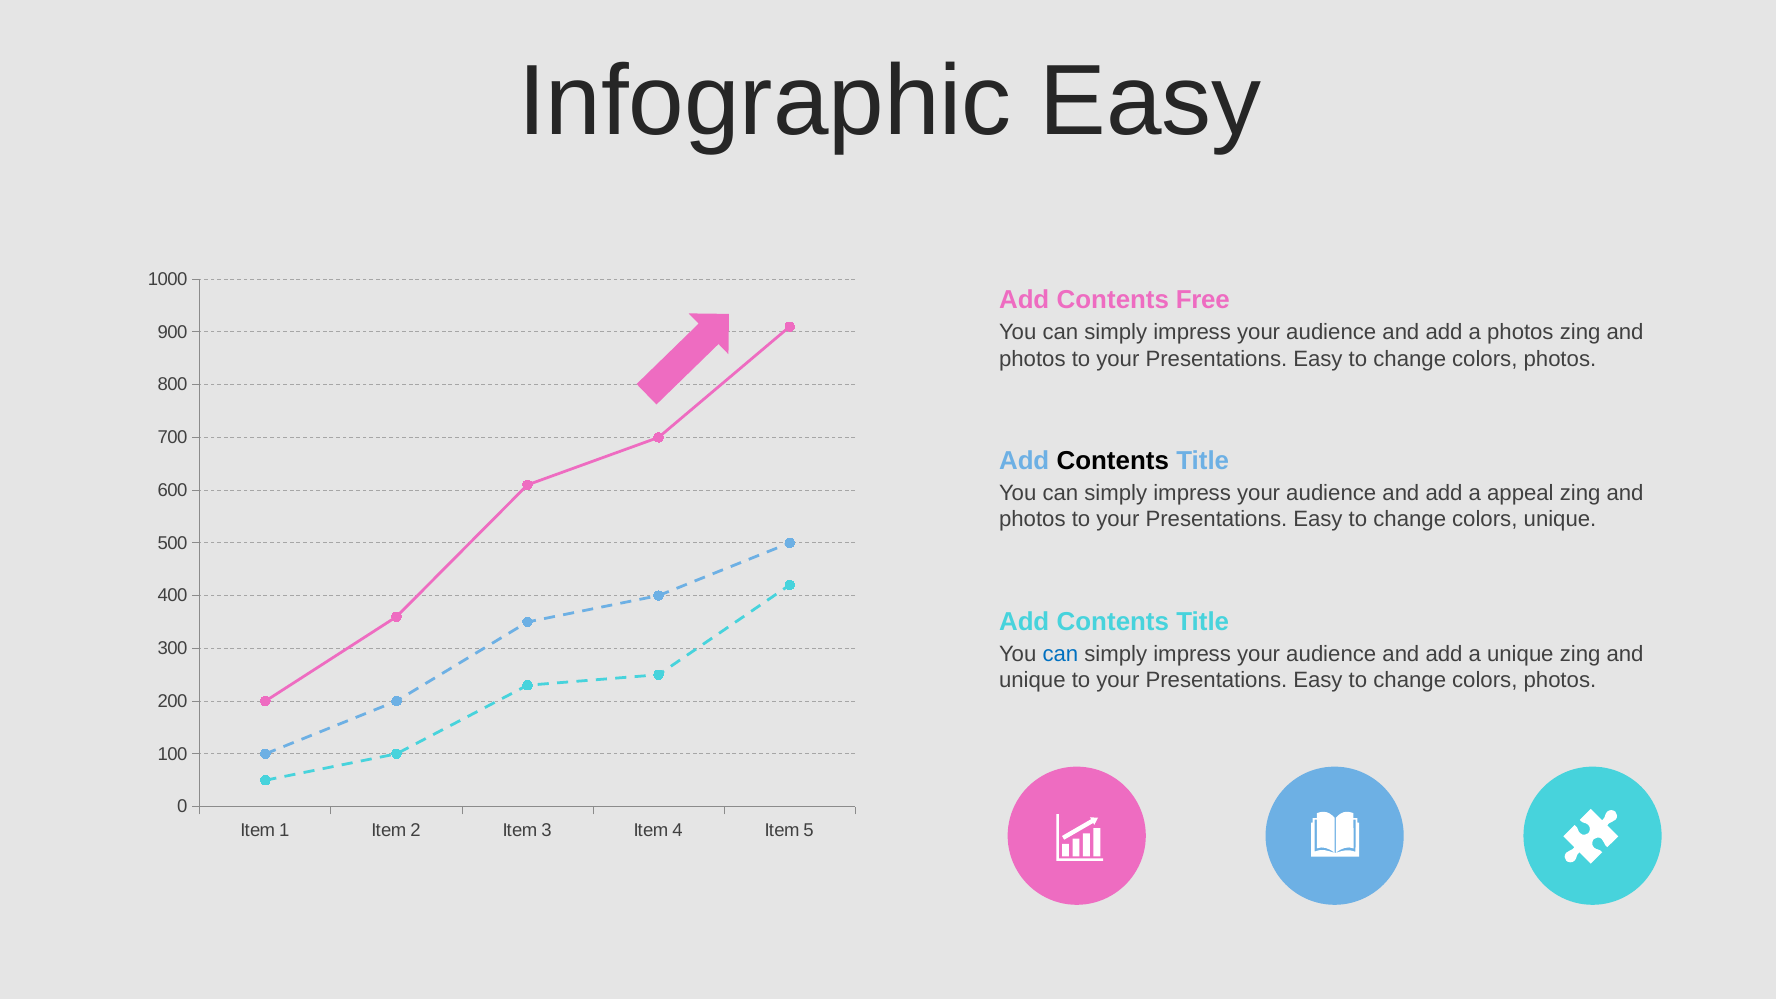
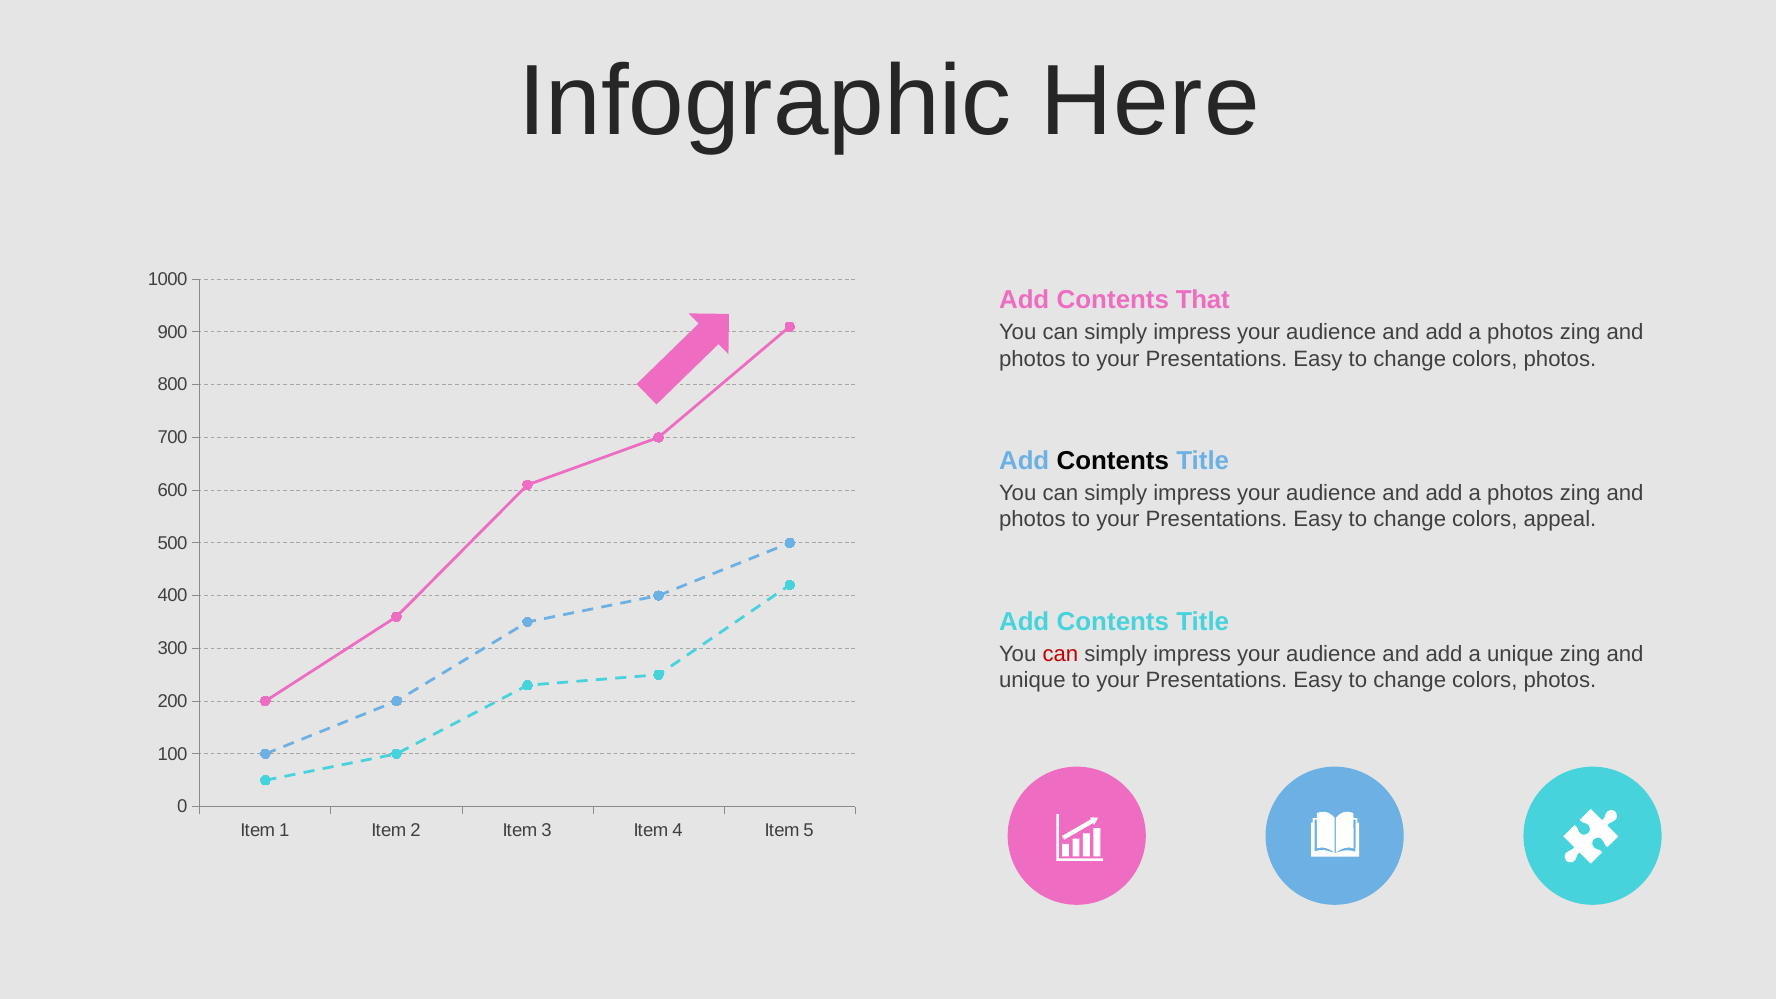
Infographic Easy: Easy -> Here
Free: Free -> That
appeal at (1520, 493): appeal -> photos
colors unique: unique -> appeal
can at (1060, 654) colour: blue -> red
